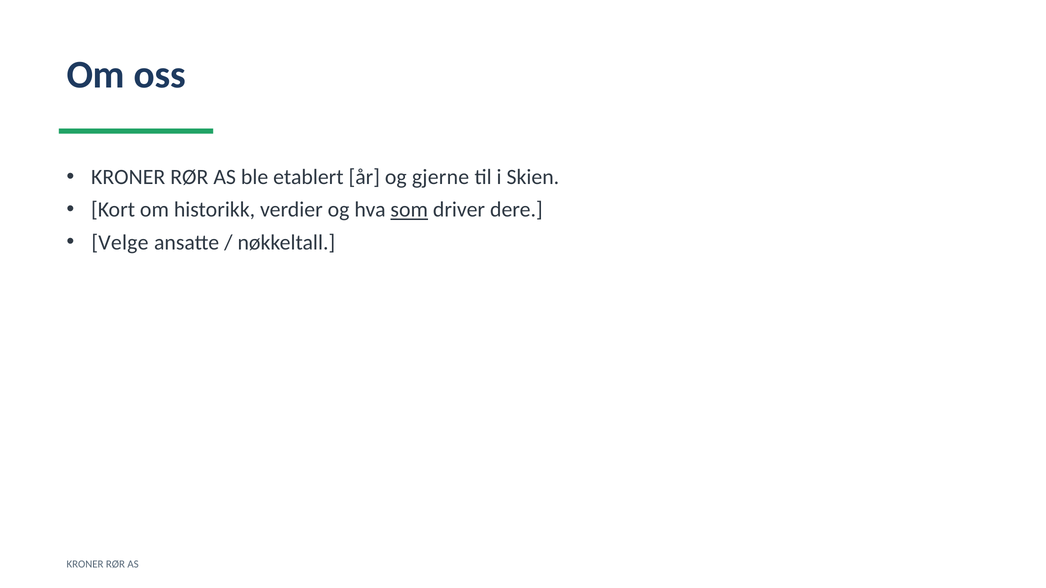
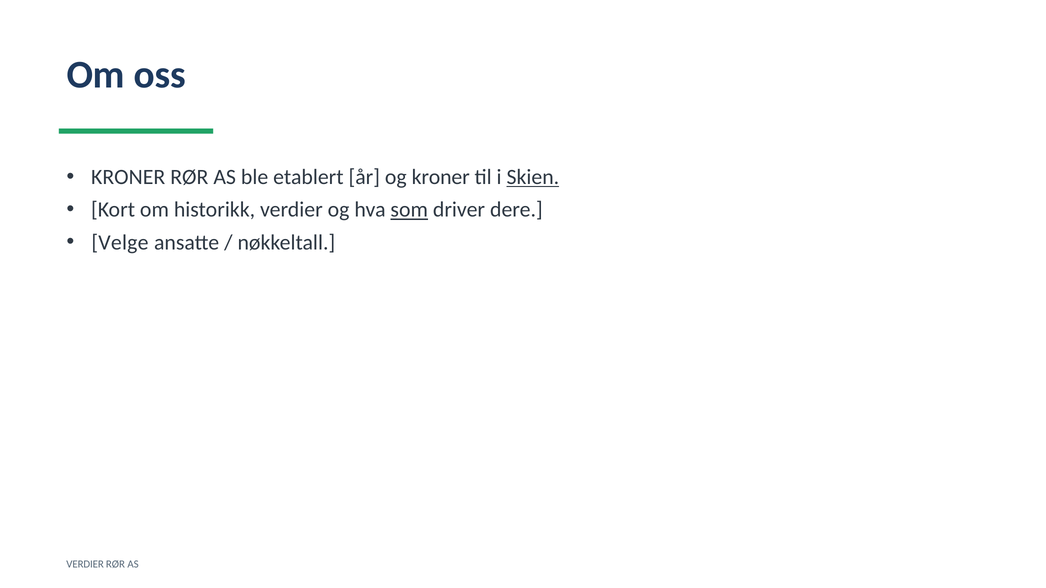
og gjerne: gjerne -> kroner
Skien underline: none -> present
KRONER at (85, 565): KRONER -> VERDIER
